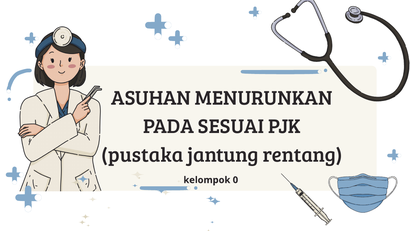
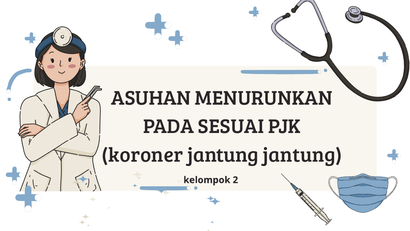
pustaka: pustaka -> koroner
jantung rentang: rentang -> jantung
0: 0 -> 2
